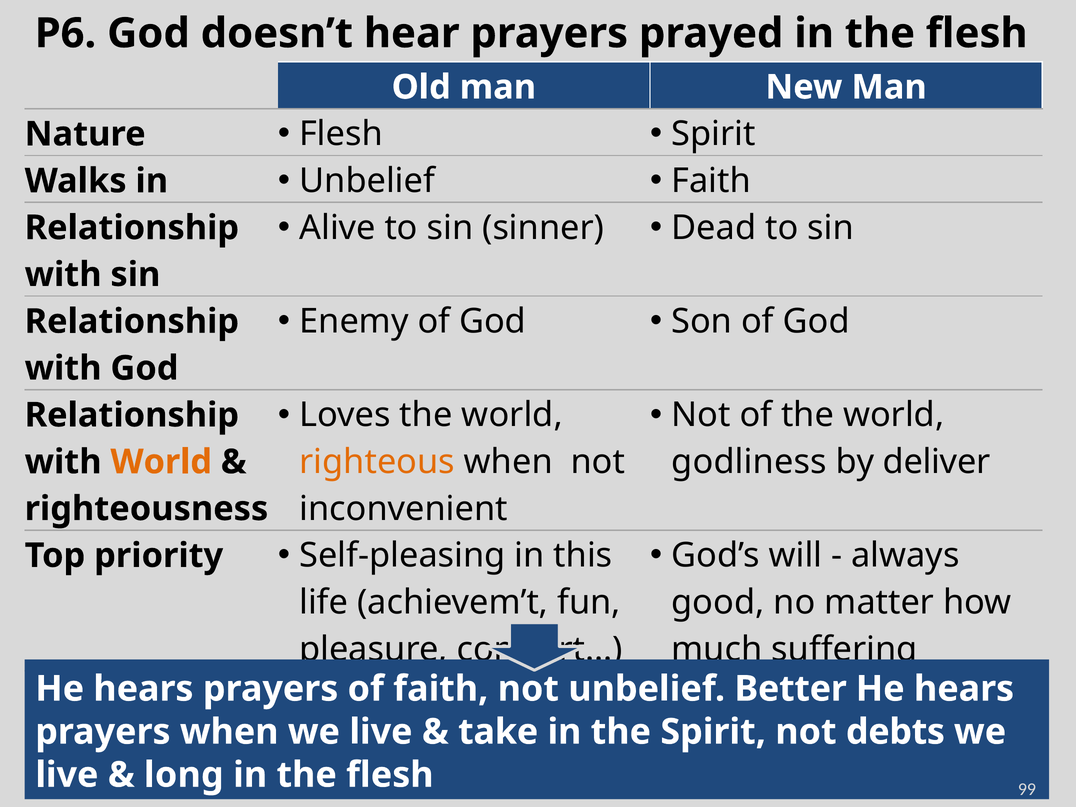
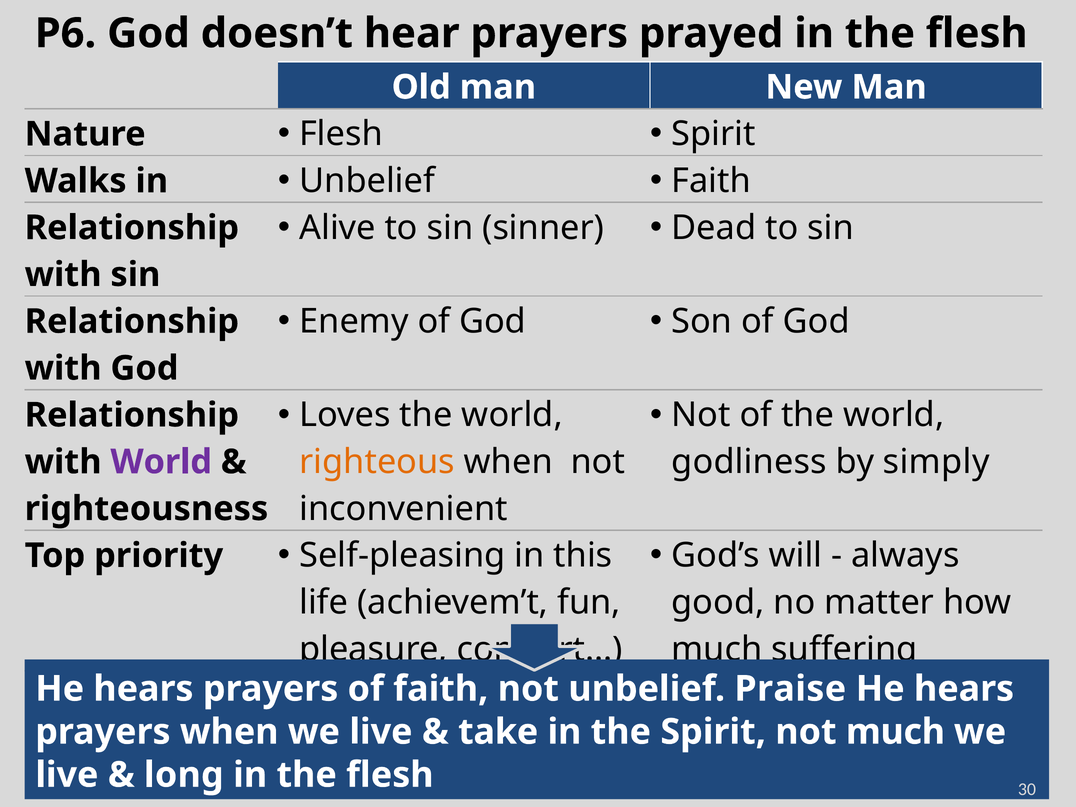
deliver: deliver -> simply
World at (161, 462) colour: orange -> purple
Better: Better -> Praise
not debts: debts -> much
99: 99 -> 30
